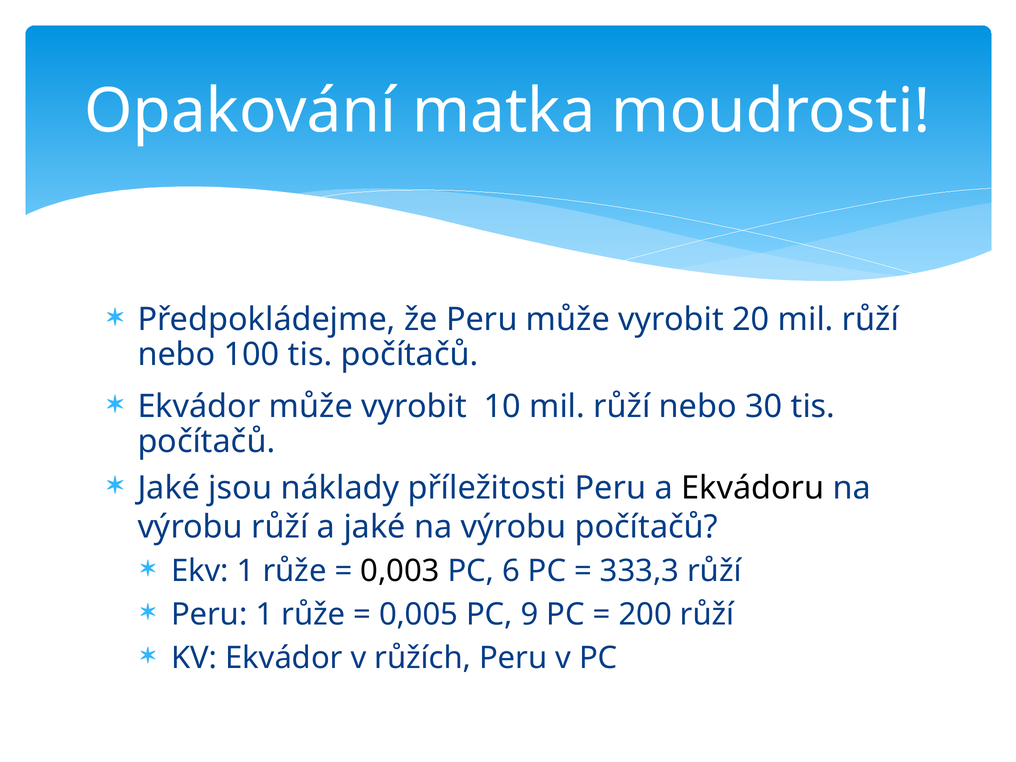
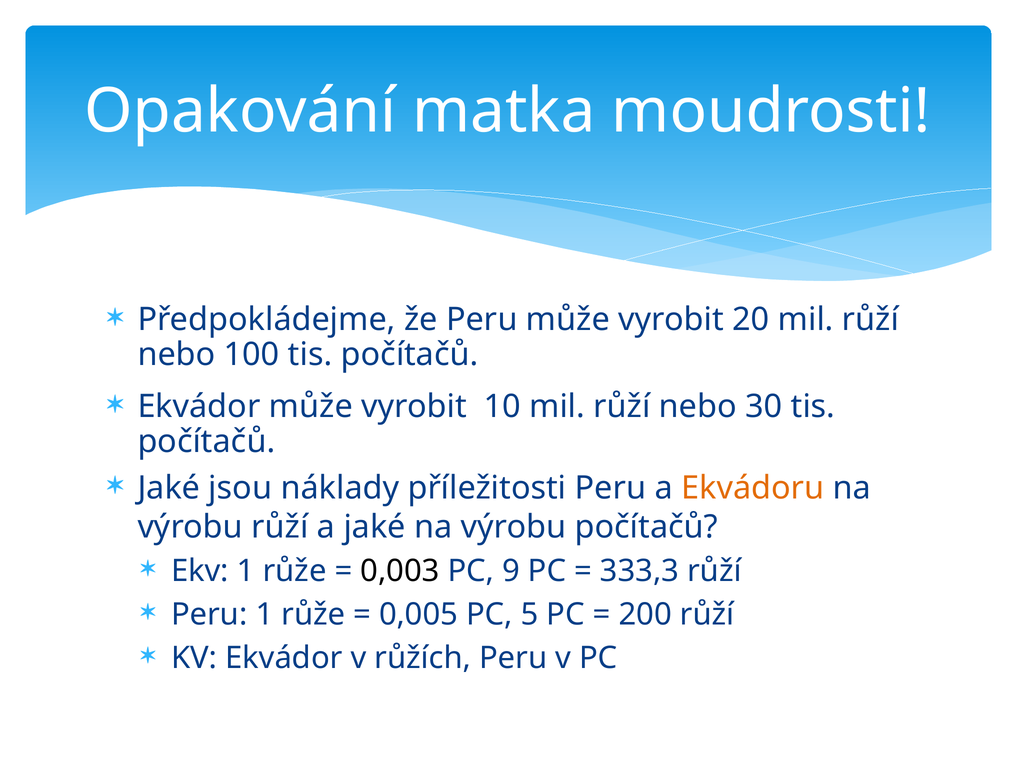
Ekvádoru colour: black -> orange
6: 6 -> 9
9: 9 -> 5
